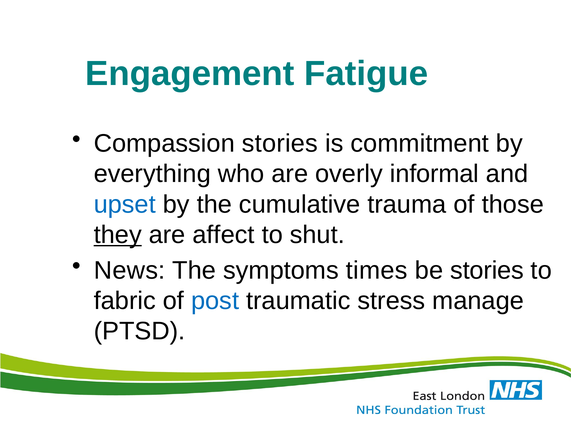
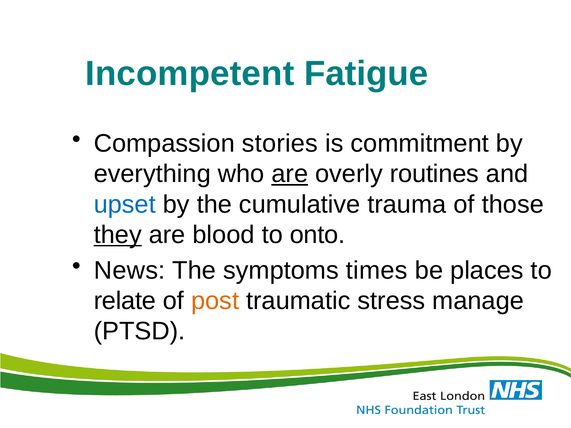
Engagement: Engagement -> Incompetent
are at (290, 174) underline: none -> present
informal: informal -> routines
affect: affect -> blood
shut: shut -> onto
be stories: stories -> places
fabric: fabric -> relate
post colour: blue -> orange
